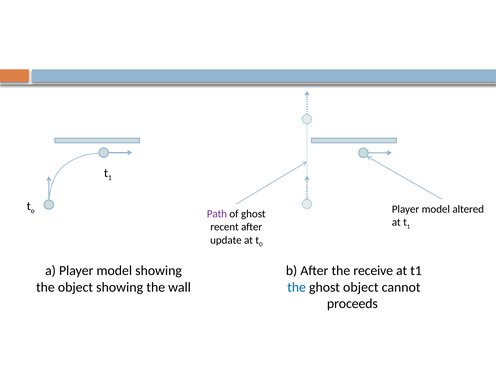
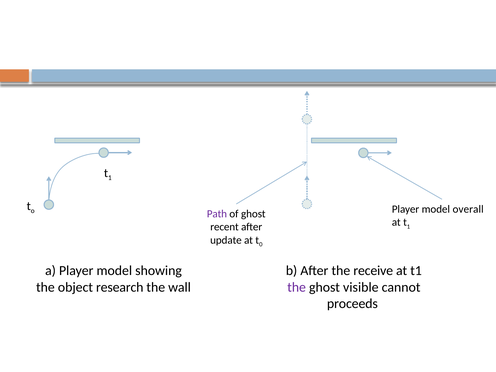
altered: altered -> overall
object showing: showing -> research
the at (297, 287) colour: blue -> purple
ghost object: object -> visible
